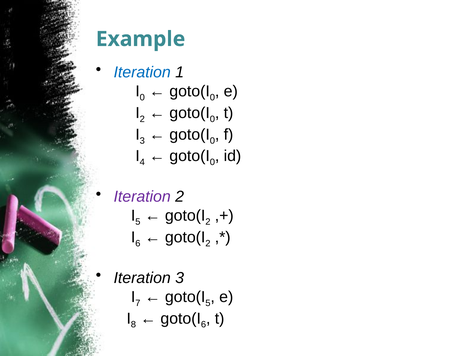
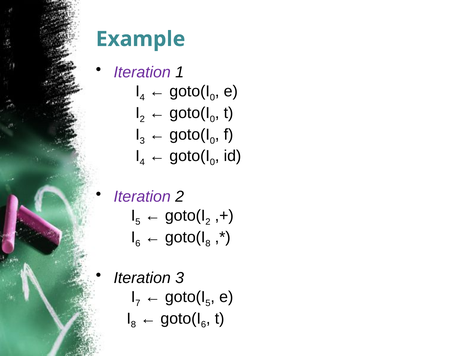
Iteration at (142, 72) colour: blue -> purple
0 at (142, 98): 0 -> 4
2 at (208, 244): 2 -> 8
